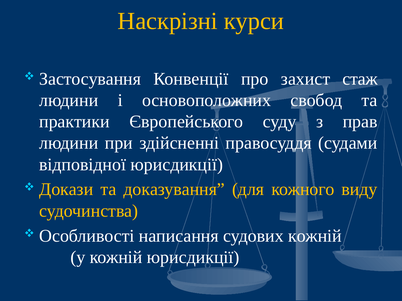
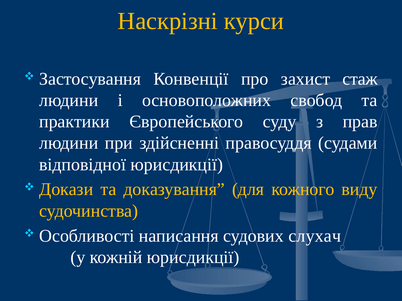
судових кожній: кожній -> слухач
